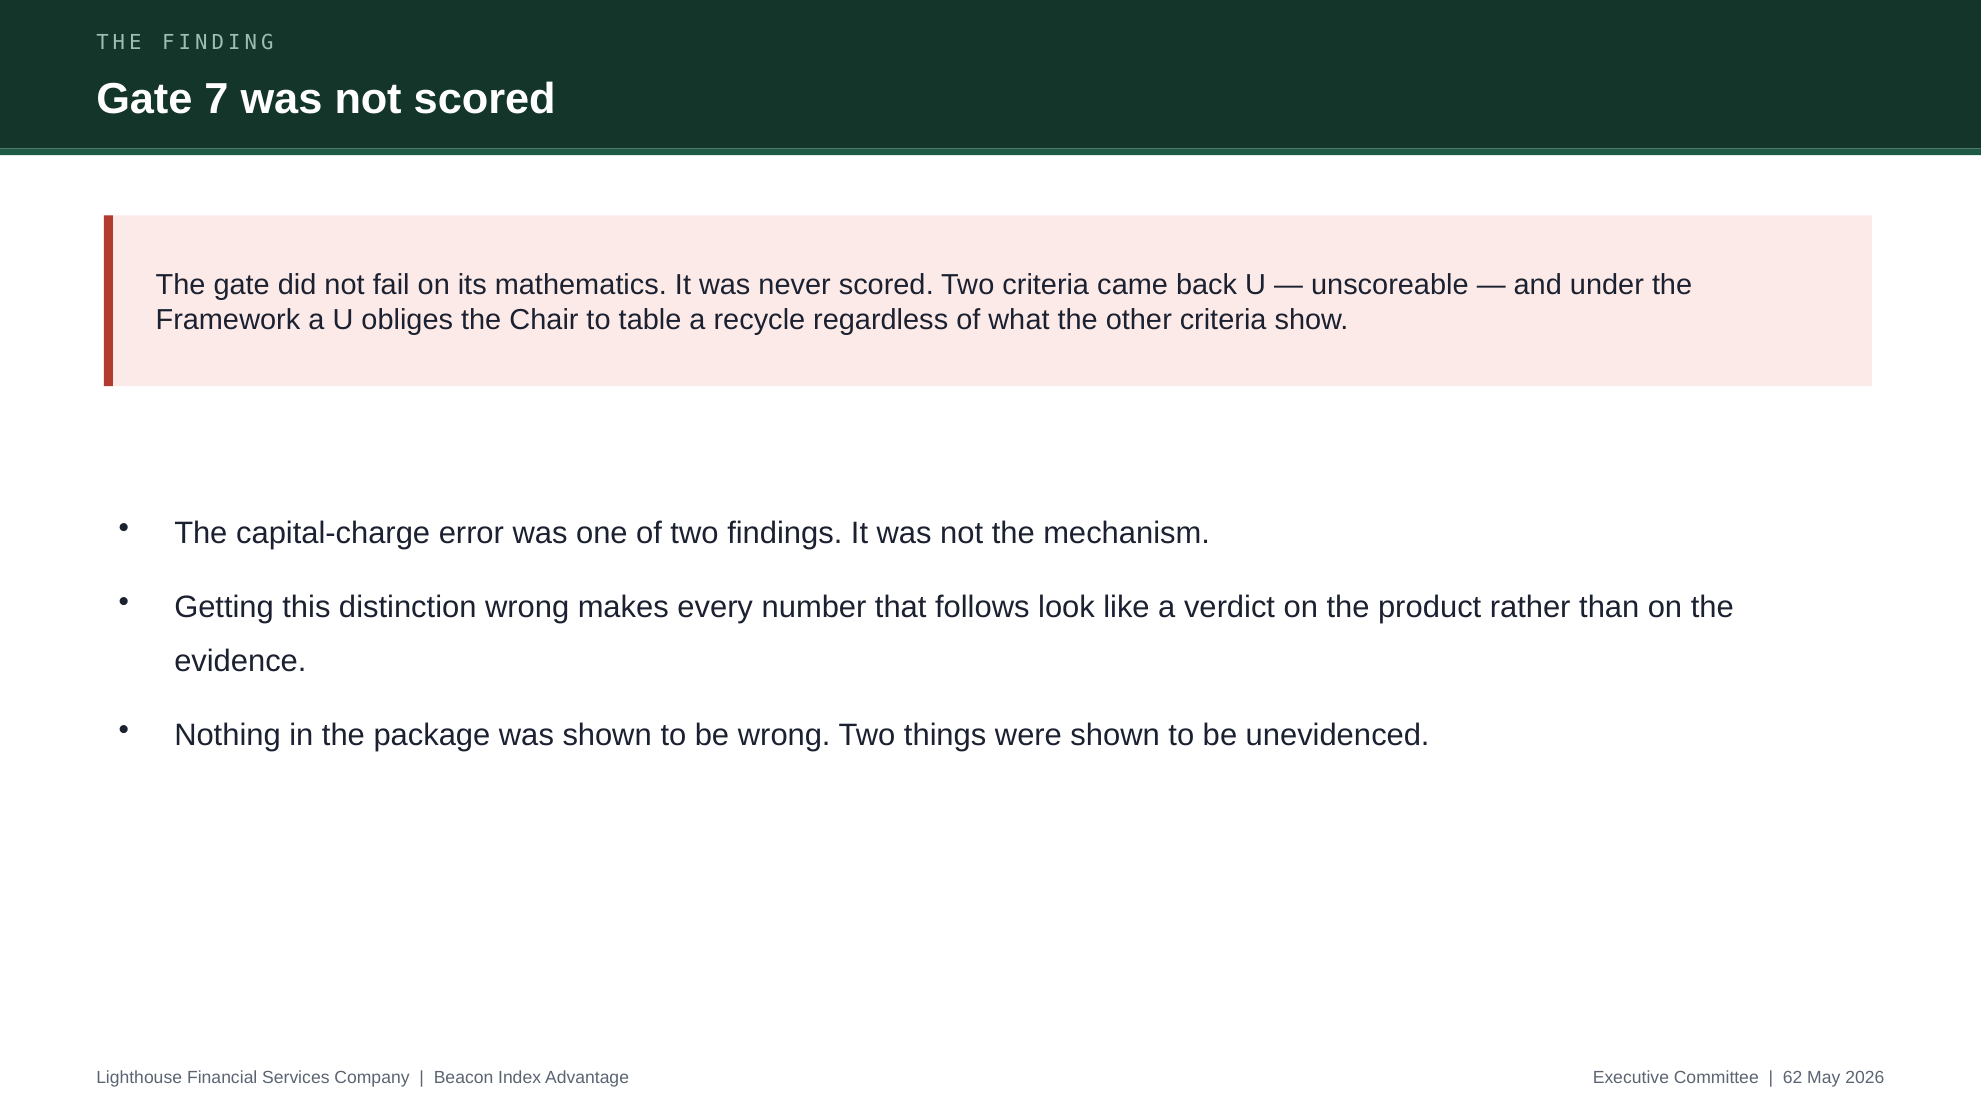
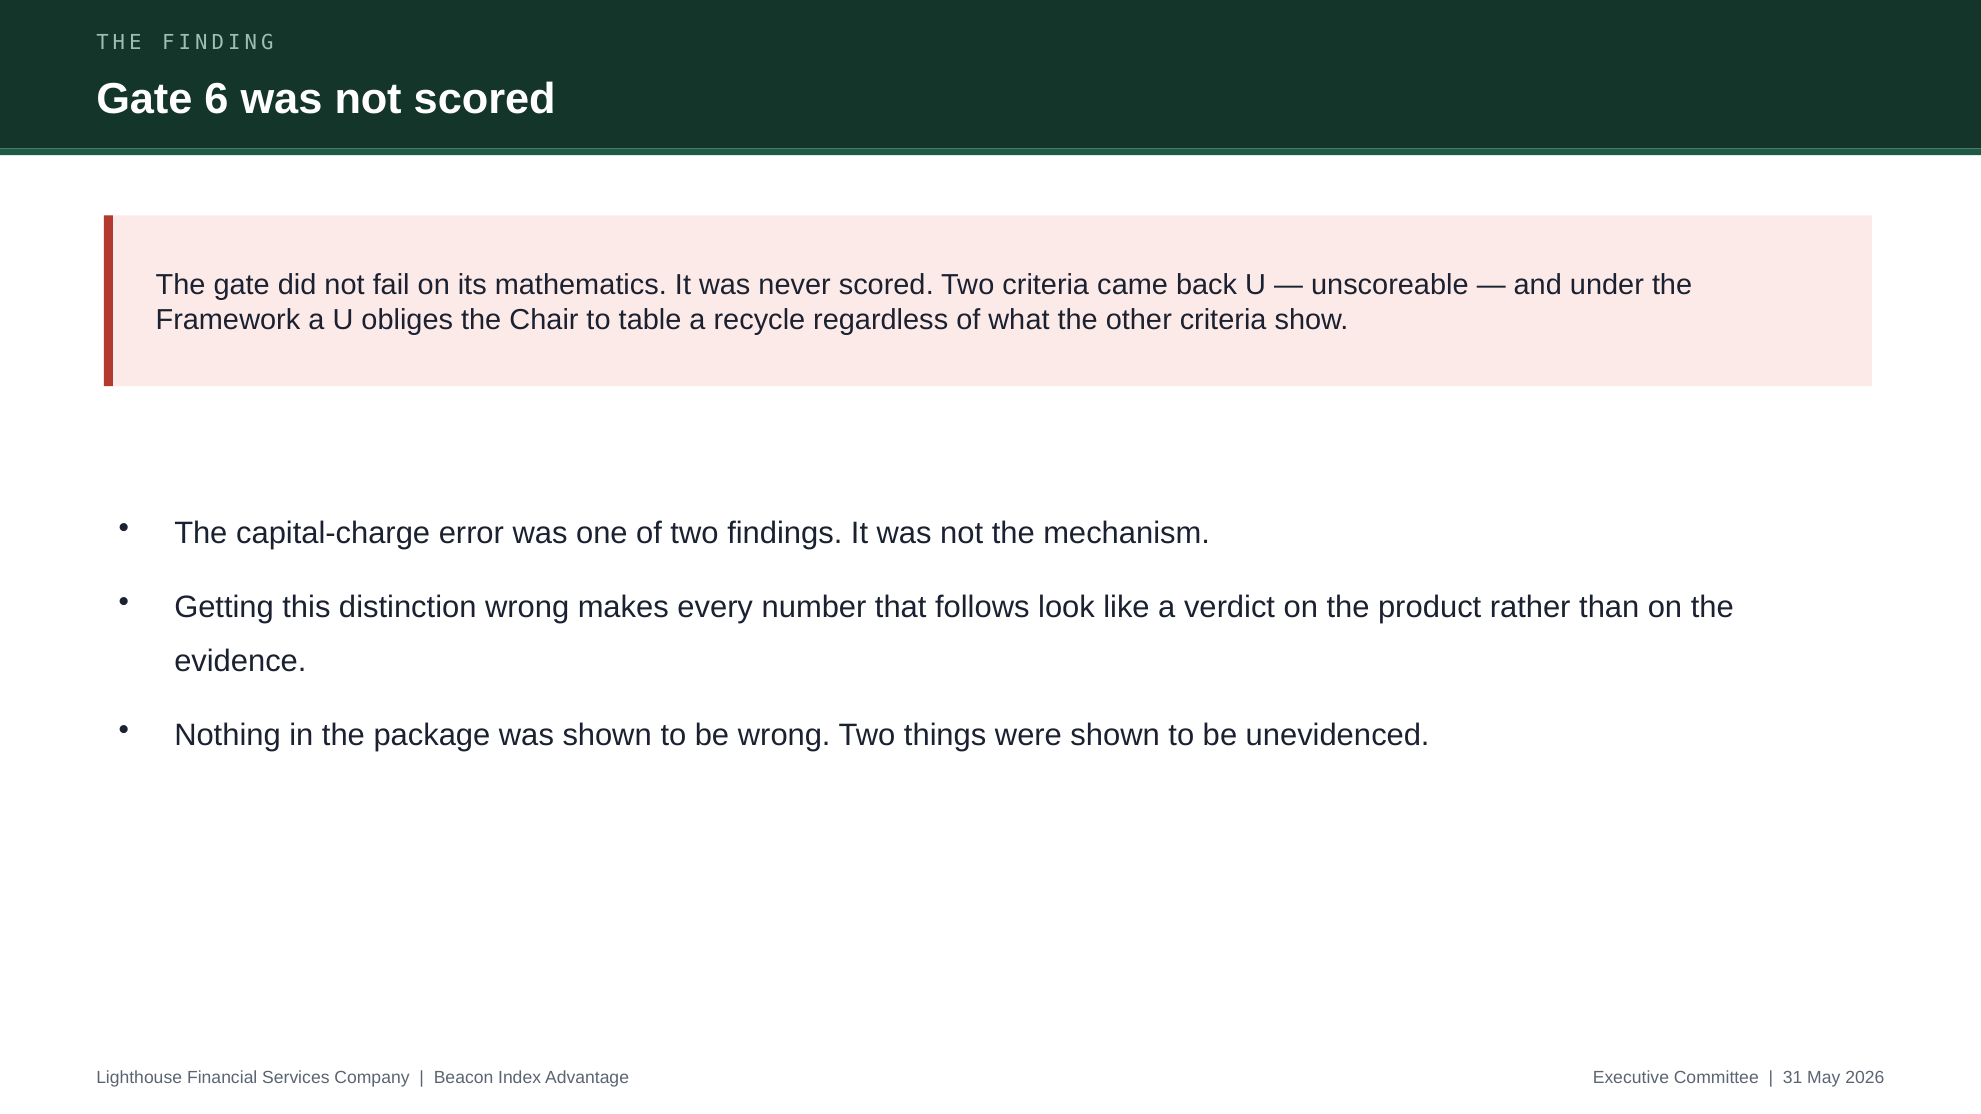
7: 7 -> 6
62: 62 -> 31
